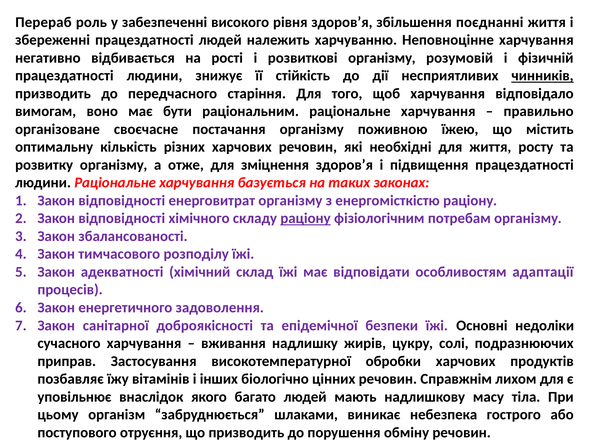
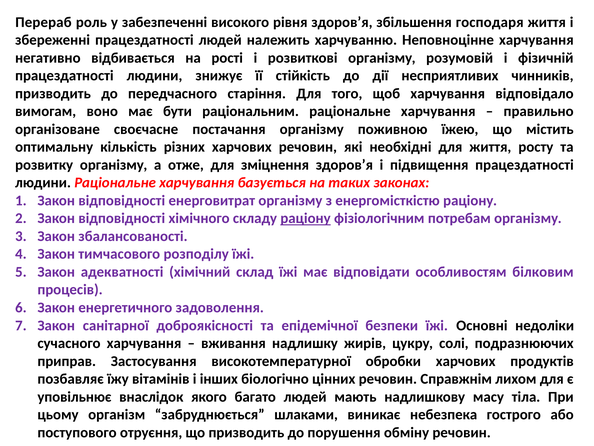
поєднанні: поєднанні -> господаря
чинників underline: present -> none
адаптації: адаптації -> білковим
